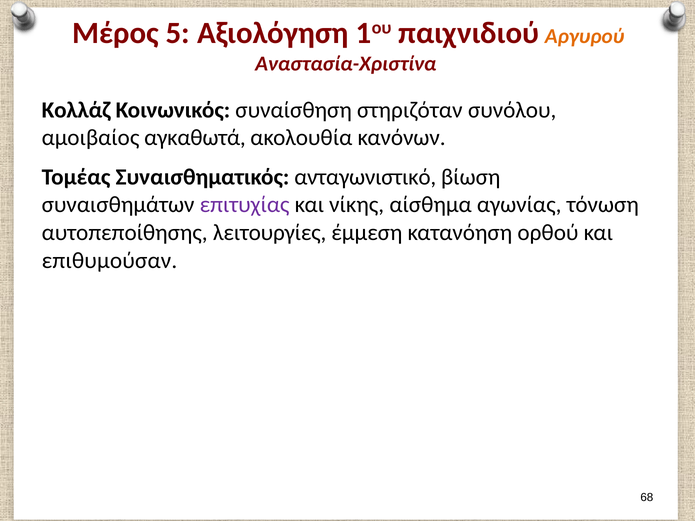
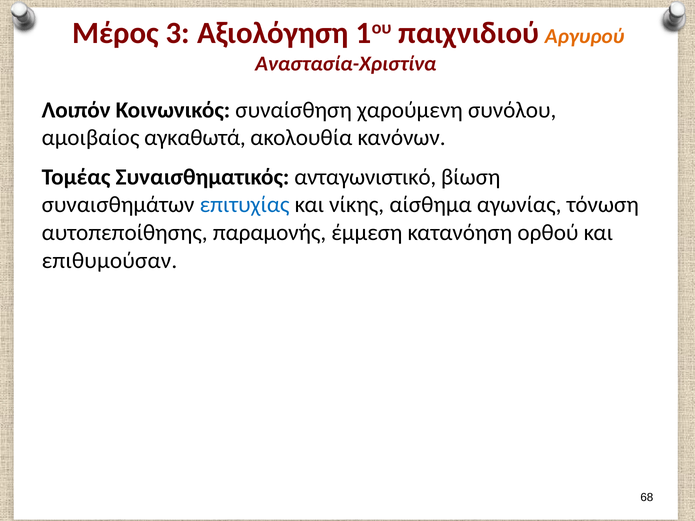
5: 5 -> 3
Κολλάζ: Κολλάζ -> Λοιπόν
στηριζόταν: στηριζόταν -> χαρούμενη
επιτυχίας colour: purple -> blue
λειτουργίες: λειτουργίες -> παραμονής
